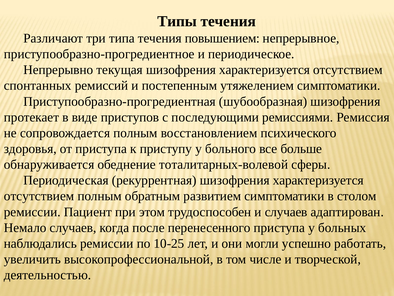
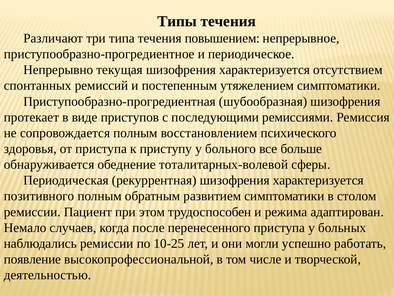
отсутствием at (39, 196): отсутствием -> позитивного
и случаев: случаев -> режима
увеличить: увеличить -> появление
